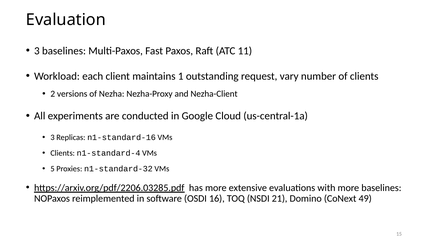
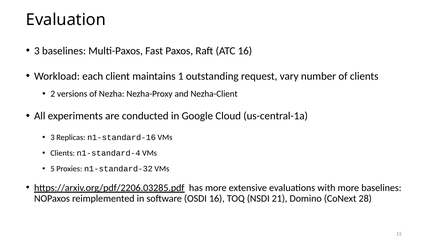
ATC 11: 11 -> 16
49: 49 -> 28
